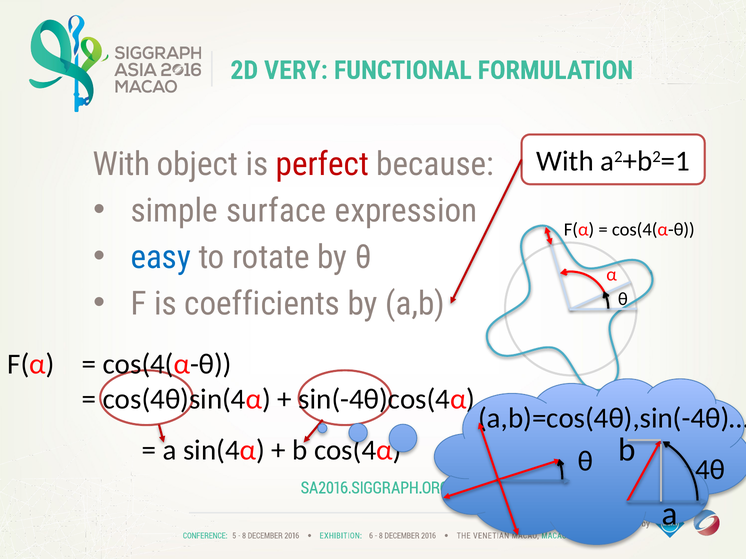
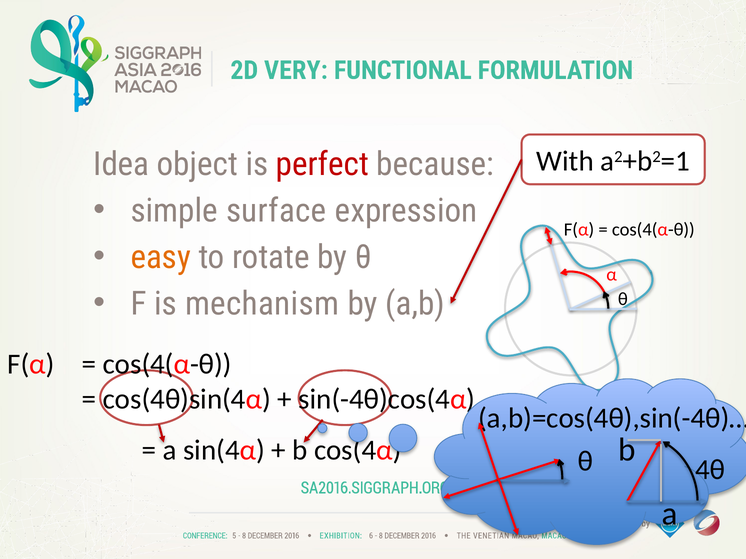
With at (121, 165): With -> Idea
easy colour: blue -> orange
coefficients: coefficients -> mechanism
